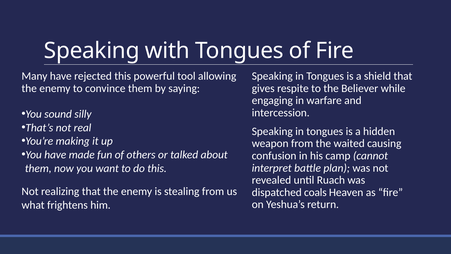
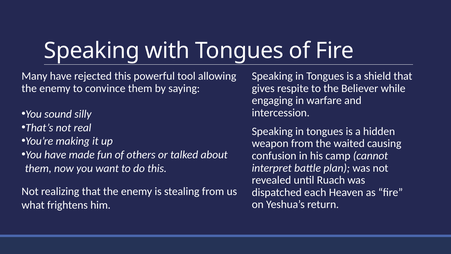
coals: coals -> each
